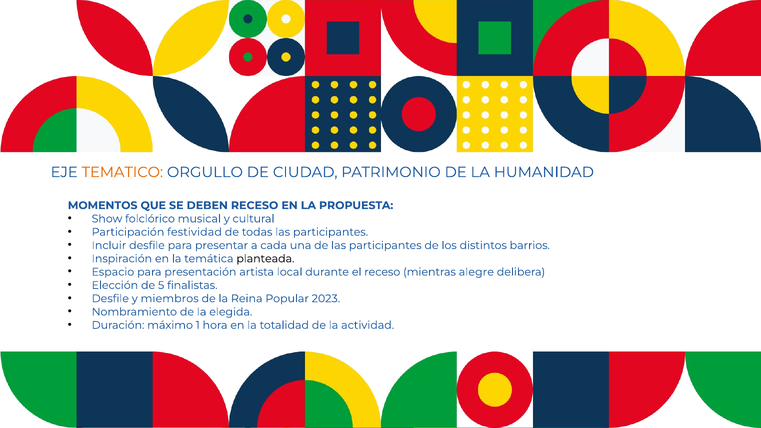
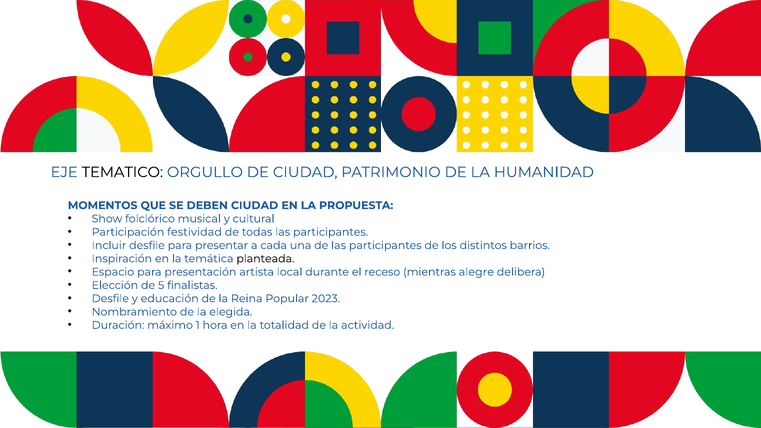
TEMATICO colour: orange -> black
DEBEN RECESO: RECESO -> CIUDAD
miembros: miembros -> educación
